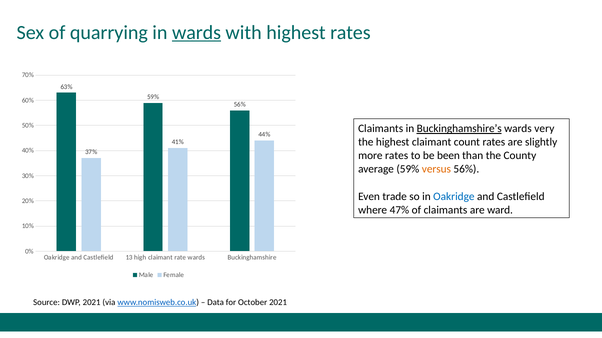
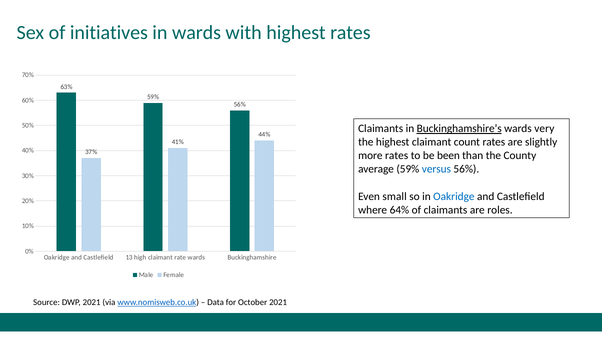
quarrying: quarrying -> initiatives
wards at (197, 33) underline: present -> none
versus colour: orange -> blue
trade: trade -> small
47%: 47% -> 64%
ward: ward -> roles
